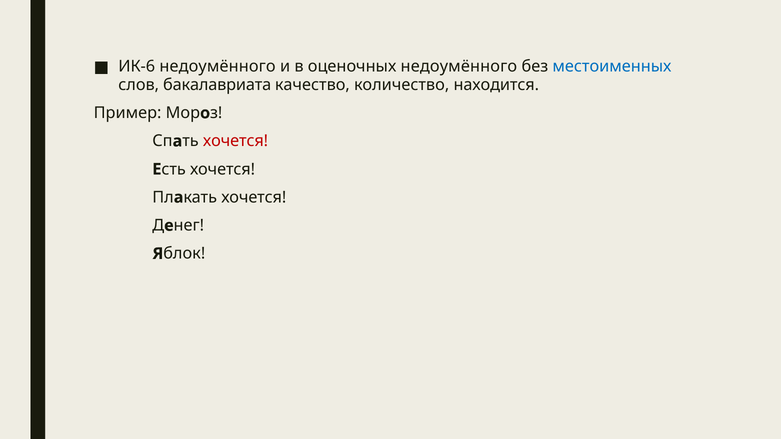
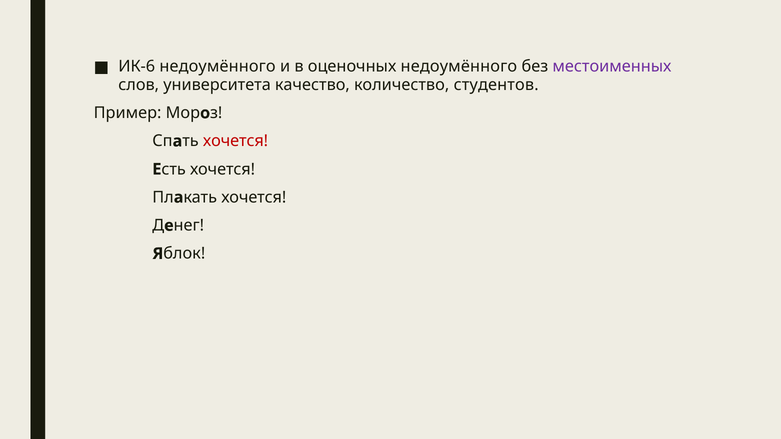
местоименных colour: blue -> purple
бакалавриата: бакалавриата -> университета
находится: находится -> студентов
